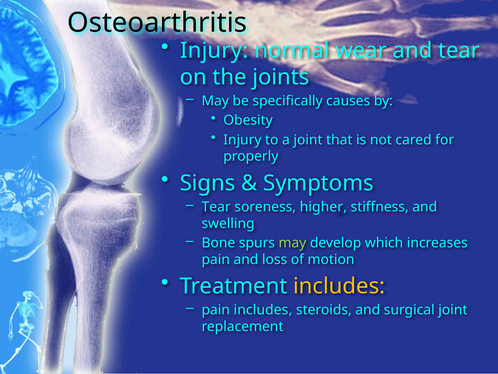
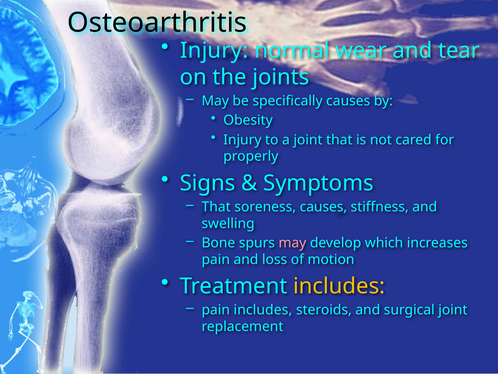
Tear at (216, 207): Tear -> That
soreness higher: higher -> causes
may at (292, 243) colour: light green -> pink
